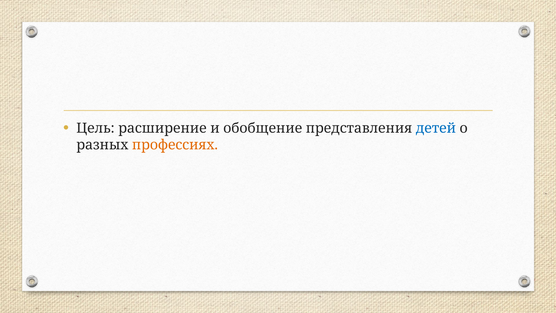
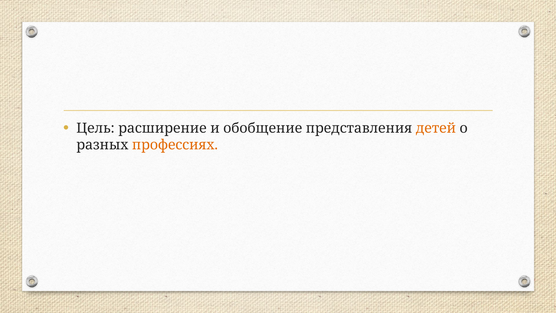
детей colour: blue -> orange
